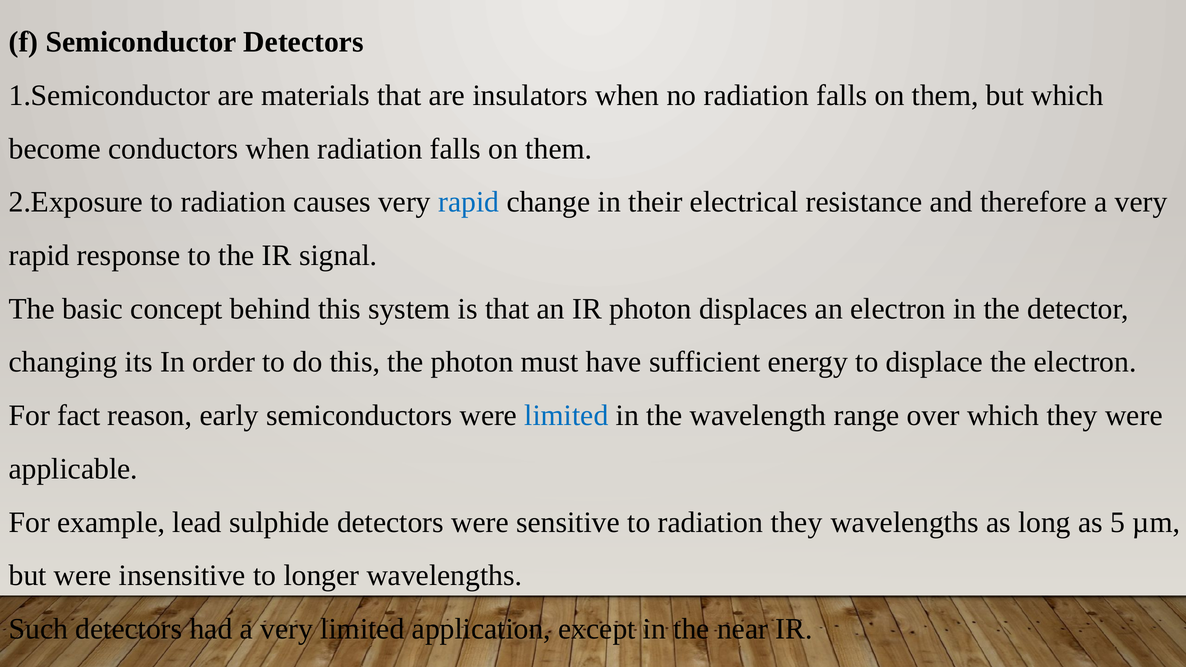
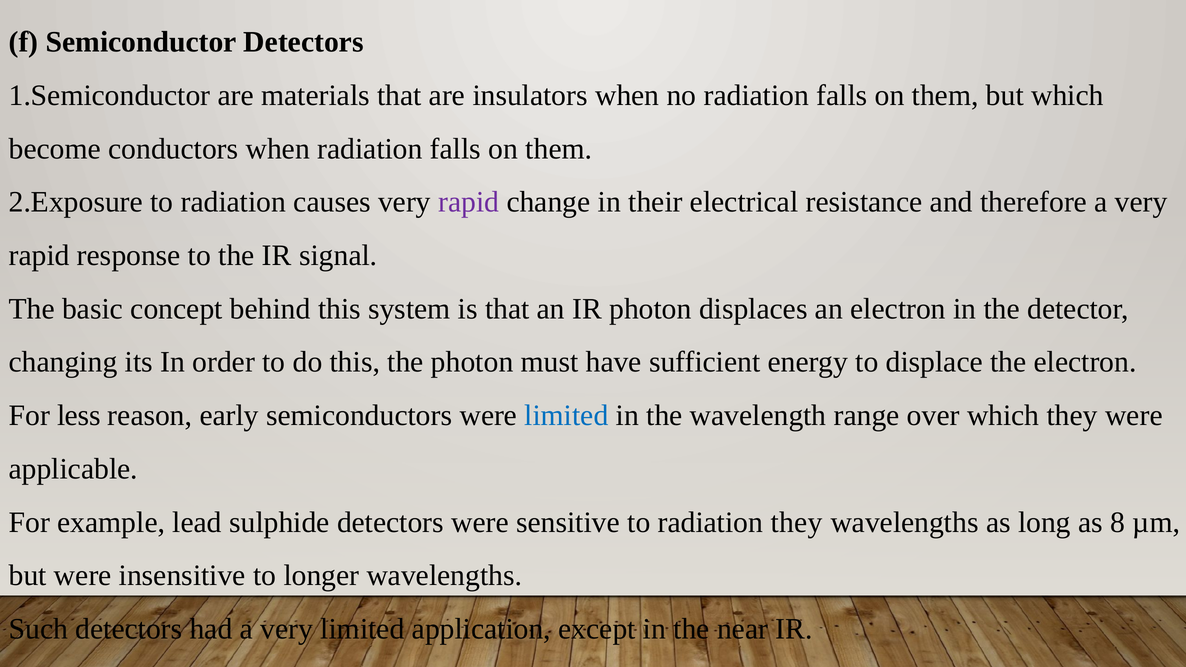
rapid at (469, 202) colour: blue -> purple
fact: fact -> less
5: 5 -> 8
